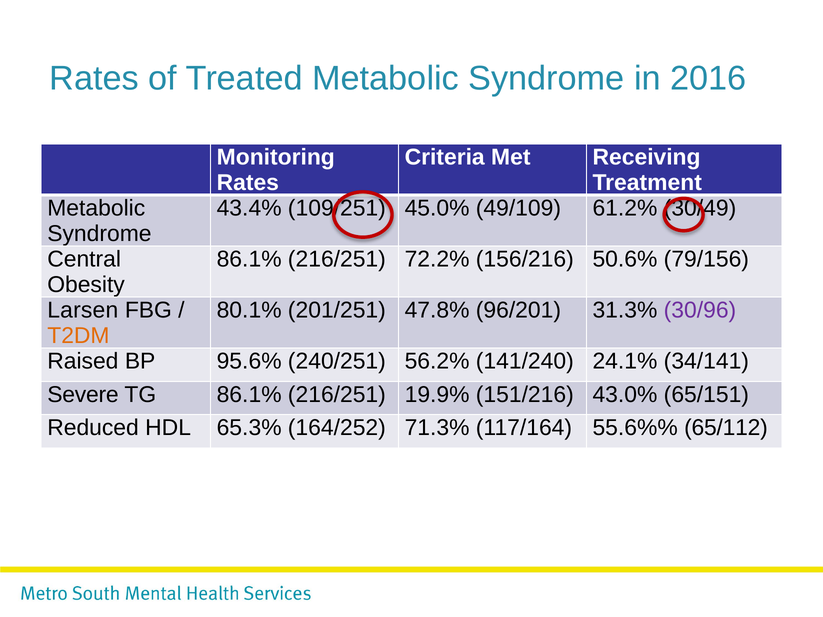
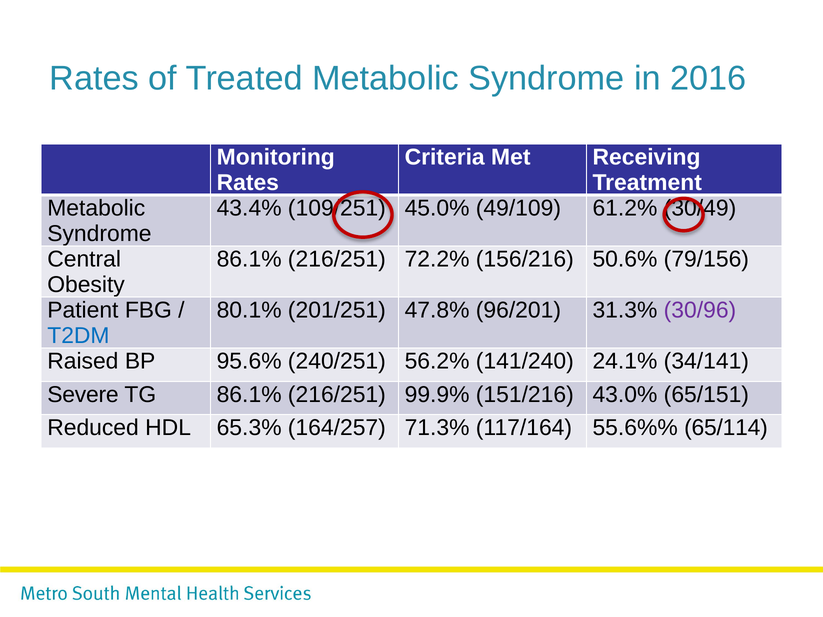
Larsen: Larsen -> Patient
T2DM colour: orange -> blue
19.9%: 19.9% -> 99.9%
164/252: 164/252 -> 164/257
65/112: 65/112 -> 65/114
